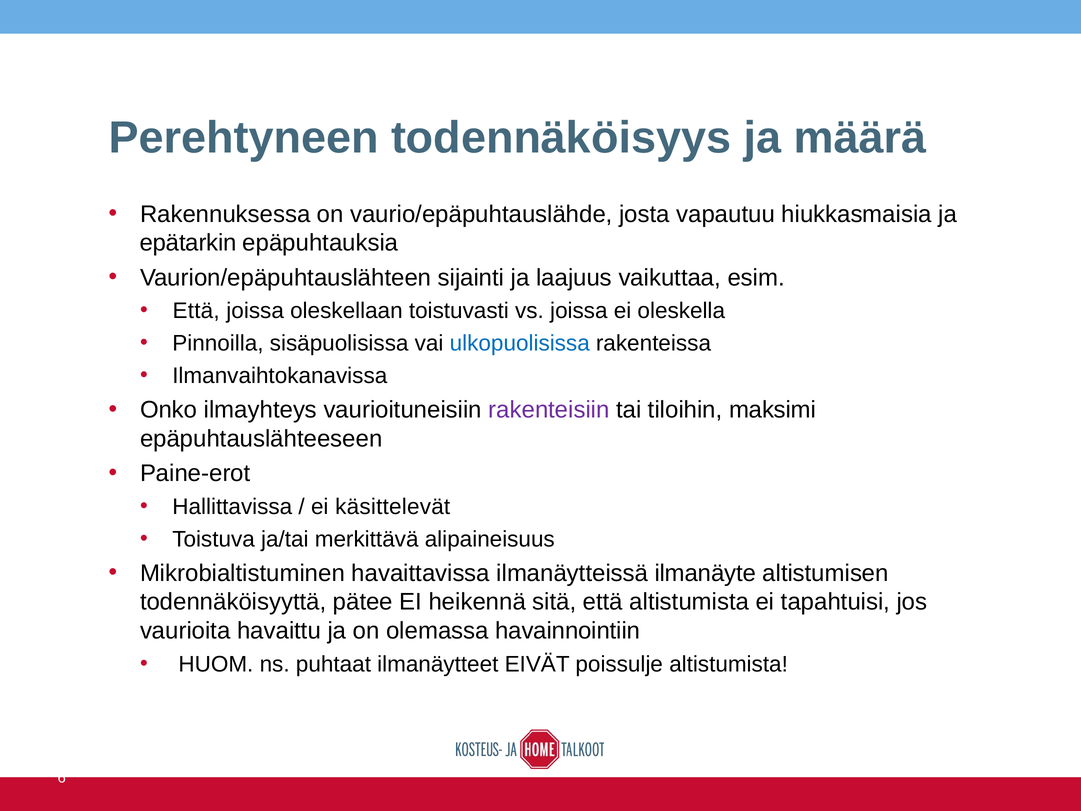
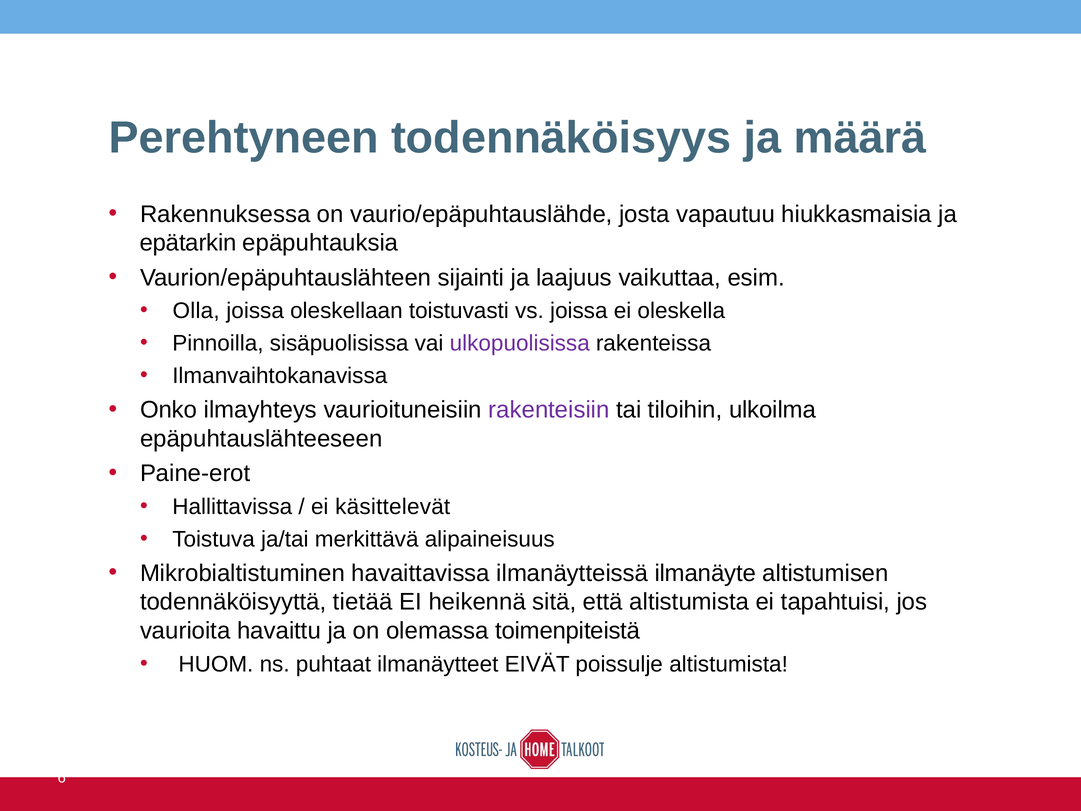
Että at (196, 311): Että -> Olla
ulkopuolisissa colour: blue -> purple
maksimi: maksimi -> ulkoilma
pätee: pätee -> tietää
havainnointiin: havainnointiin -> toimenpiteistä
